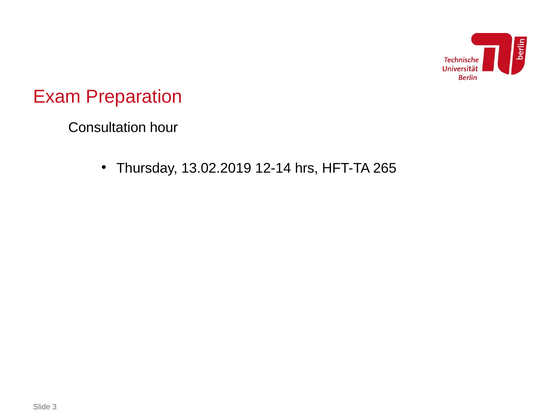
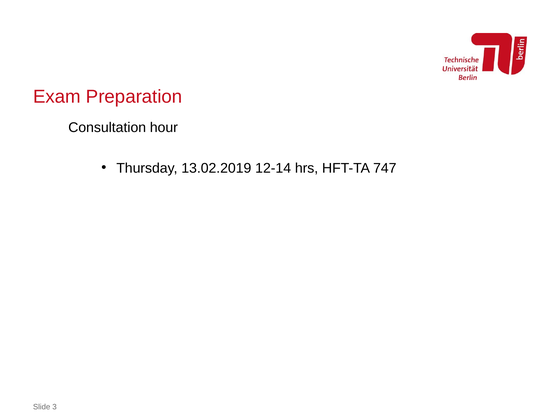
265: 265 -> 747
